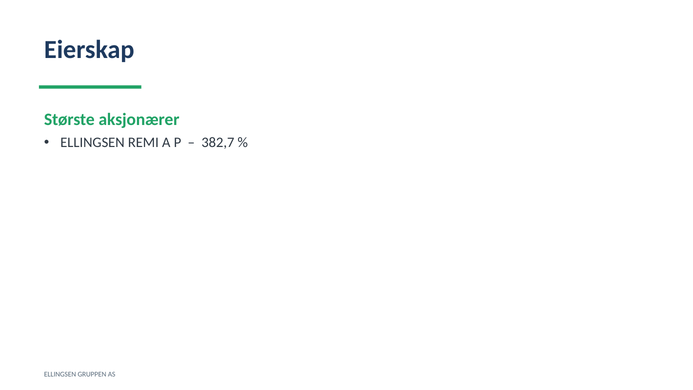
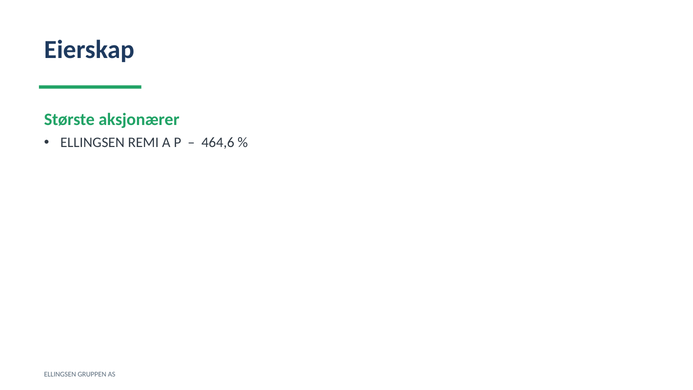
382,7: 382,7 -> 464,6
